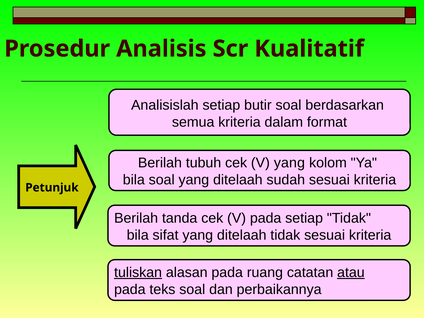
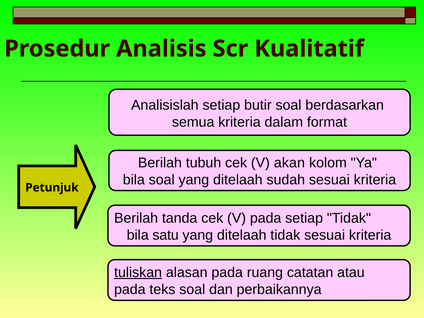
V yang: yang -> akan
sifat: sifat -> satu
atau underline: present -> none
